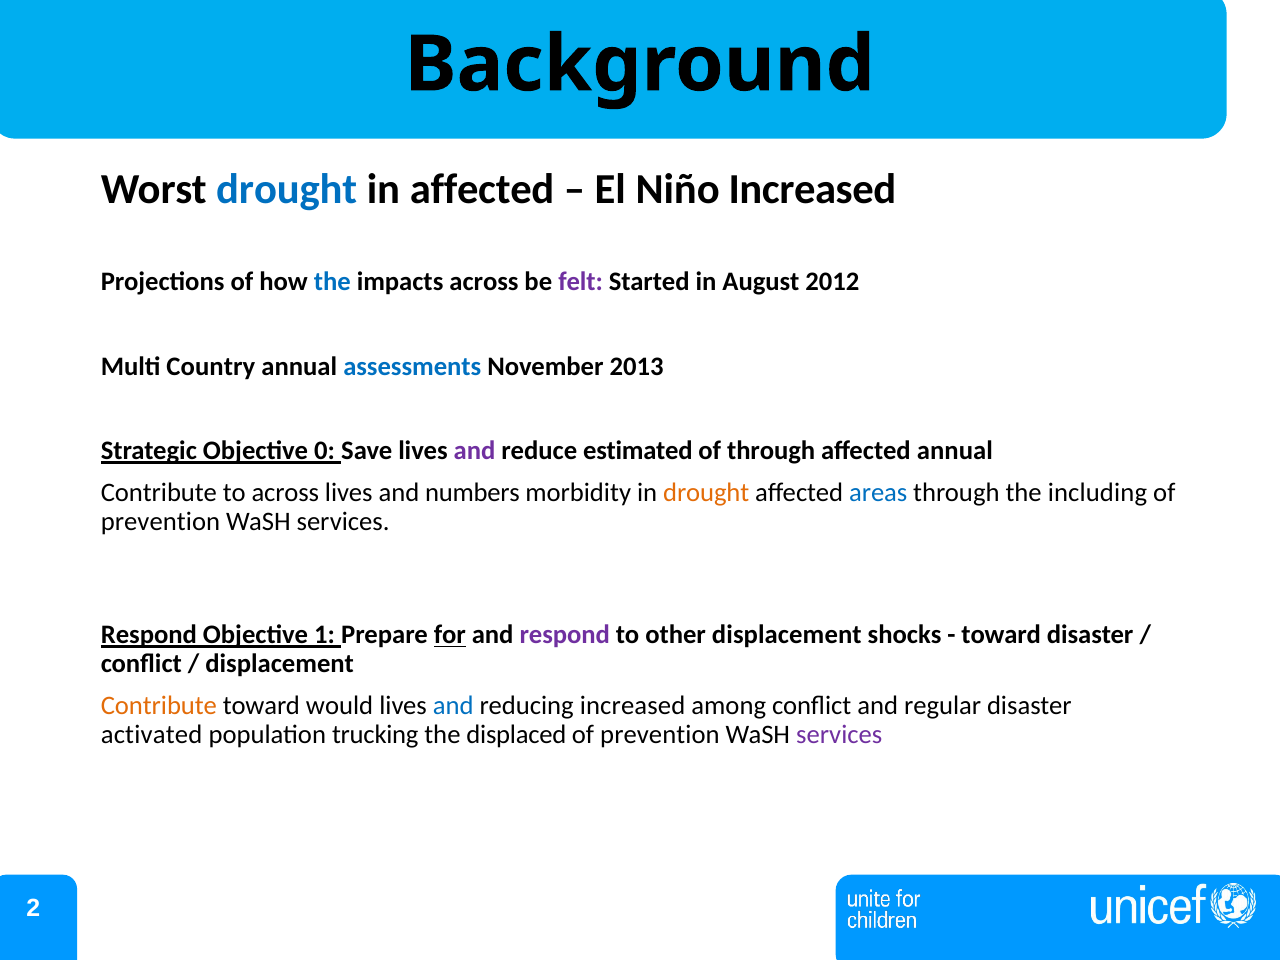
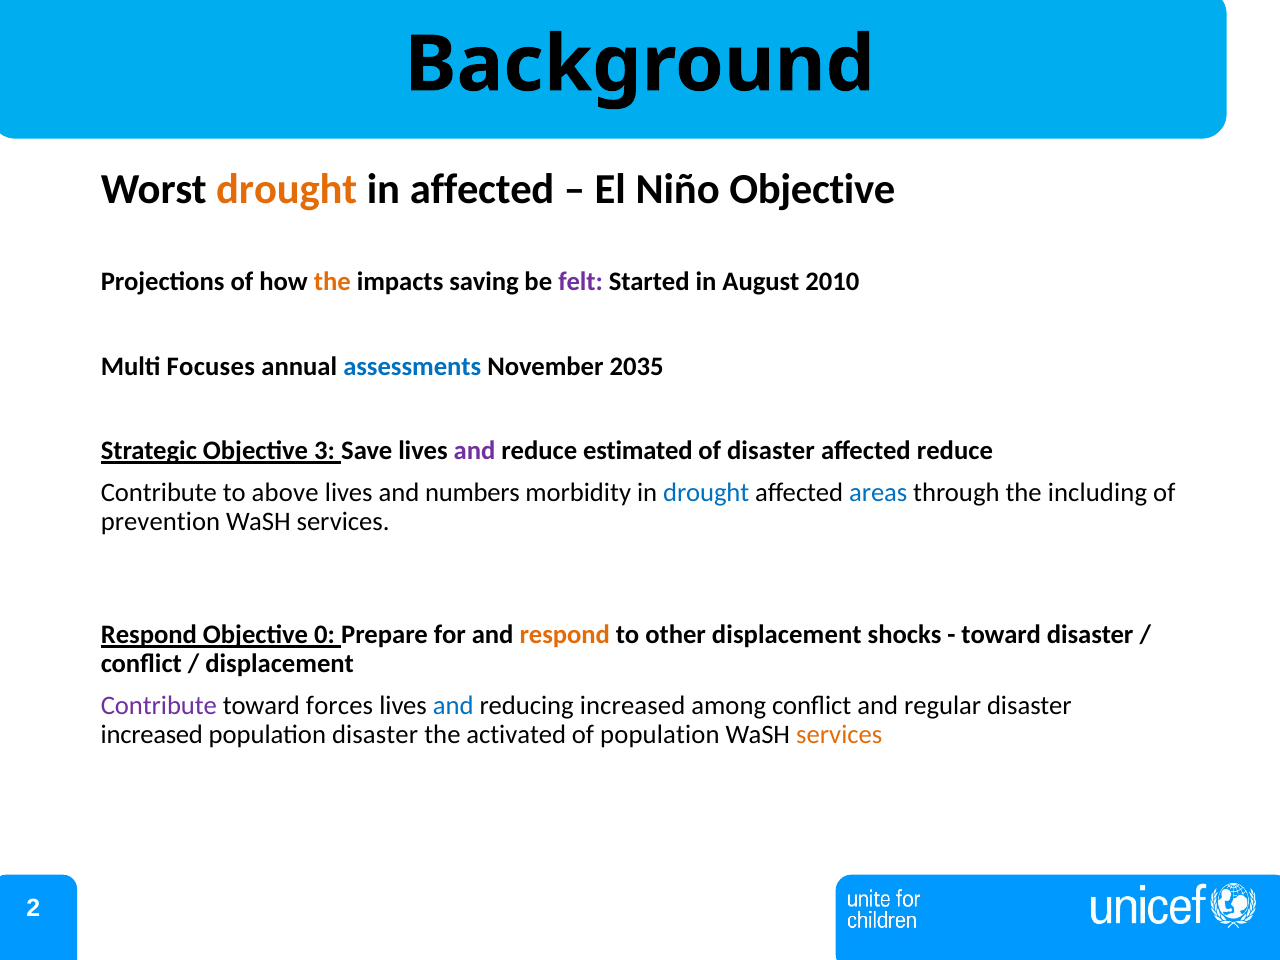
drought at (287, 189) colour: blue -> orange
Niño Increased: Increased -> Objective
the at (332, 282) colour: blue -> orange
impacts across: across -> saving
2012: 2012 -> 2010
Country: Country -> Focuses
2013: 2013 -> 2035
0: 0 -> 3
of through: through -> disaster
affected annual: annual -> reduce
to across: across -> above
drought at (706, 493) colour: orange -> blue
1: 1 -> 0
for underline: present -> none
respond at (565, 635) colour: purple -> orange
Contribute at (159, 706) colour: orange -> purple
would: would -> forces
activated at (152, 735): activated -> increased
population trucking: trucking -> disaster
displaced: displaced -> activated
prevention at (660, 735): prevention -> population
services at (839, 735) colour: purple -> orange
